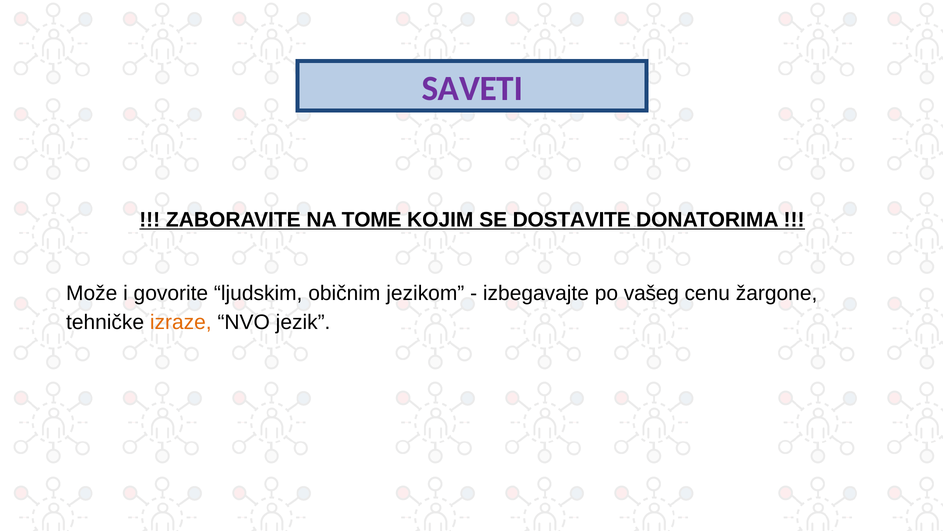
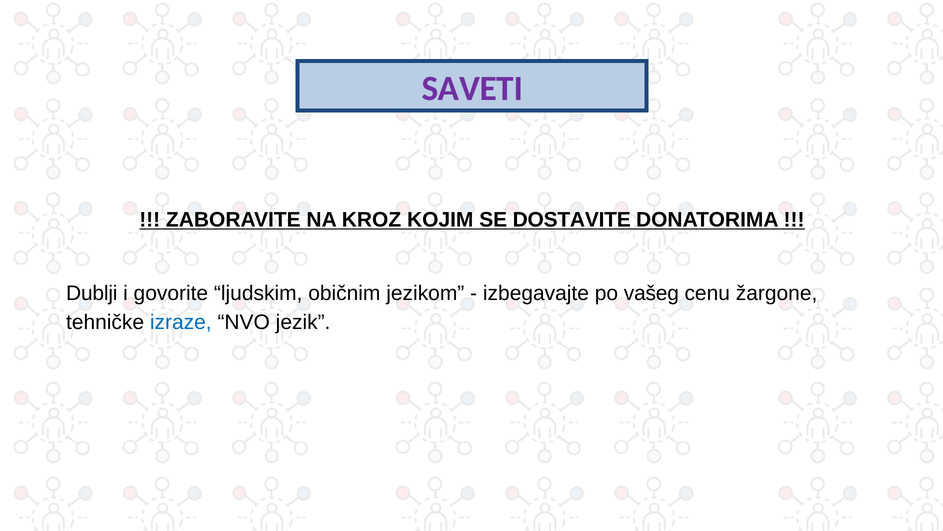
TOME: TOME -> KROZ
Može: Može -> Dublji
izraze colour: orange -> blue
